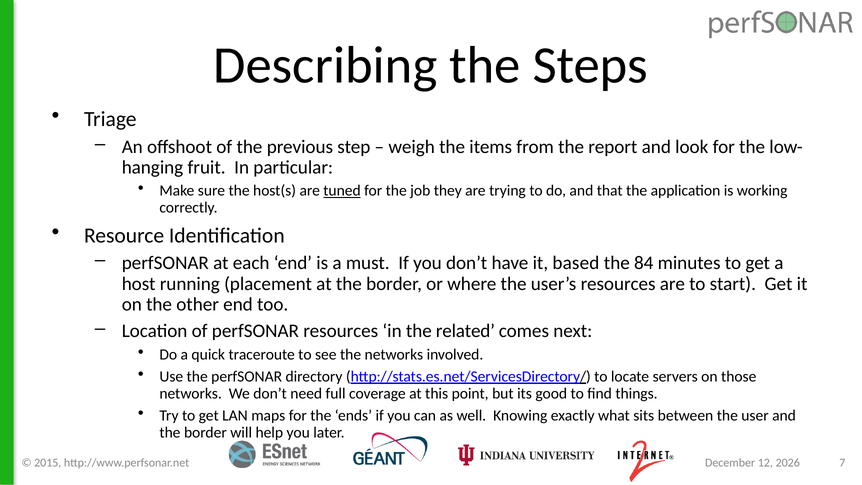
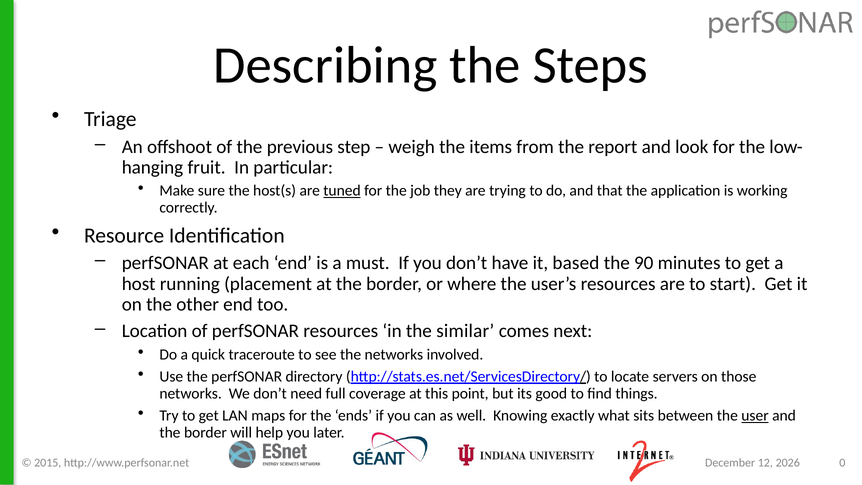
84: 84 -> 90
related: related -> similar
user underline: none -> present
7: 7 -> 0
